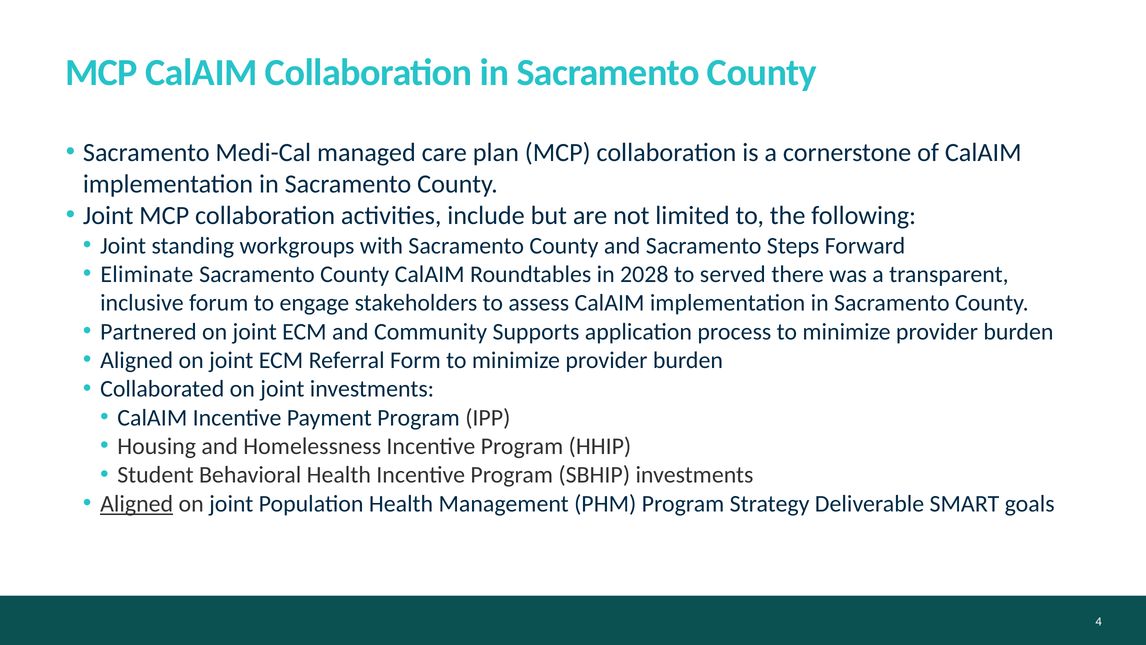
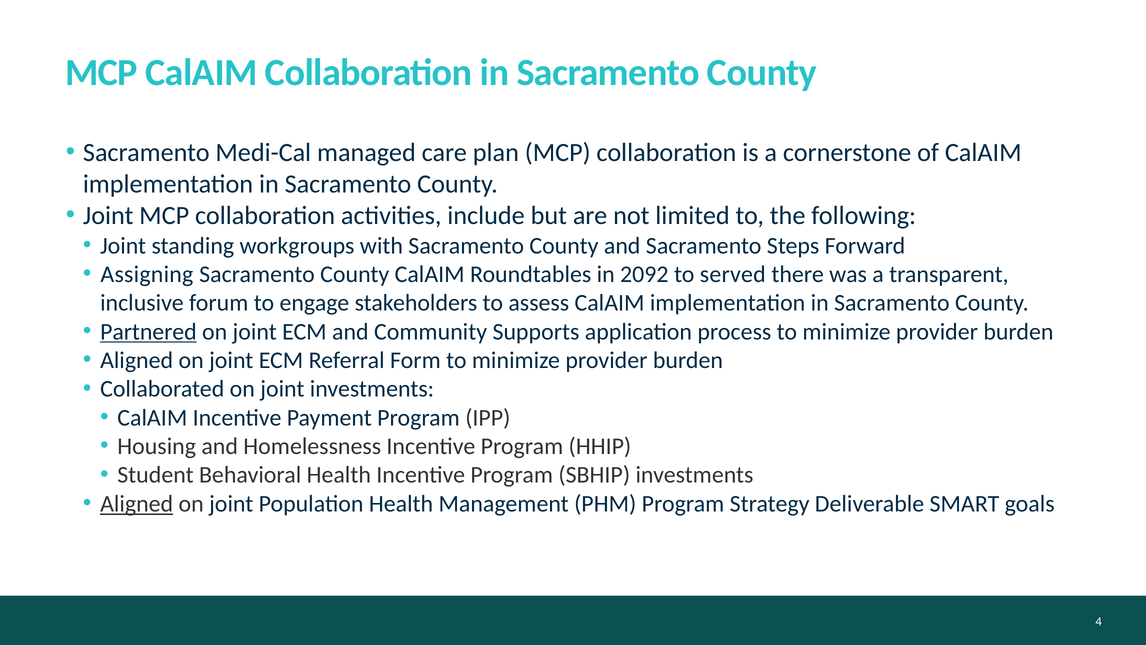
Eliminate: Eliminate -> Assigning
2028: 2028 -> 2092
Partnered underline: none -> present
